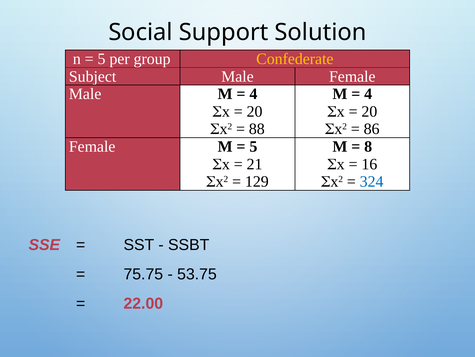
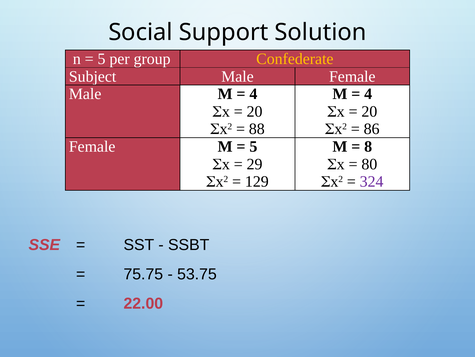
21: 21 -> 29
16: 16 -> 80
324 colour: blue -> purple
